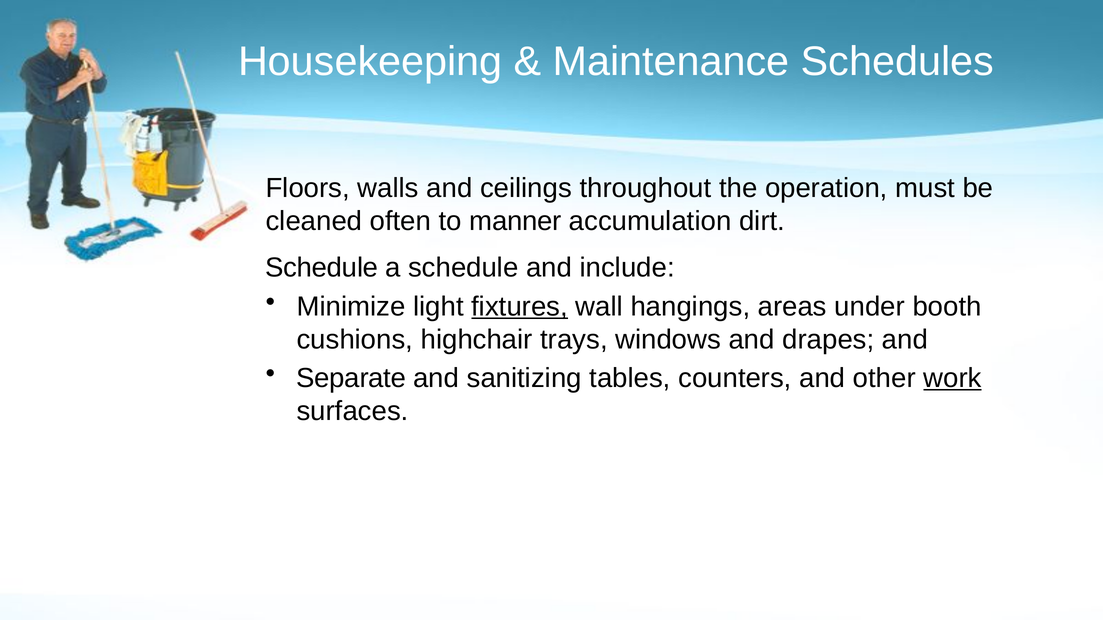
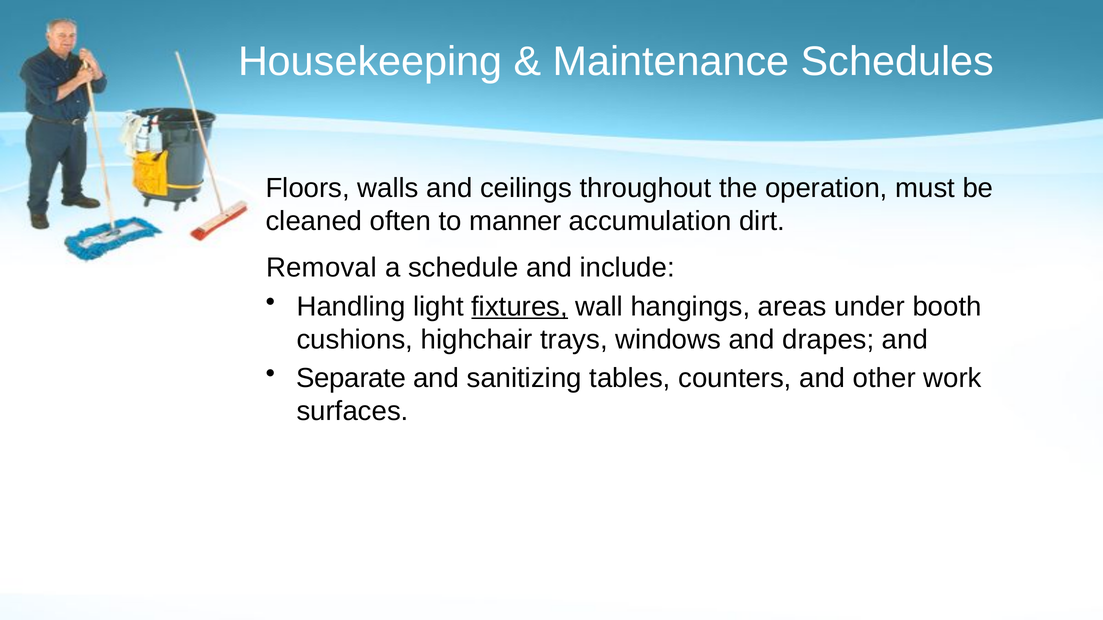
Schedule at (322, 268): Schedule -> Removal
Minimize: Minimize -> Handling
work underline: present -> none
